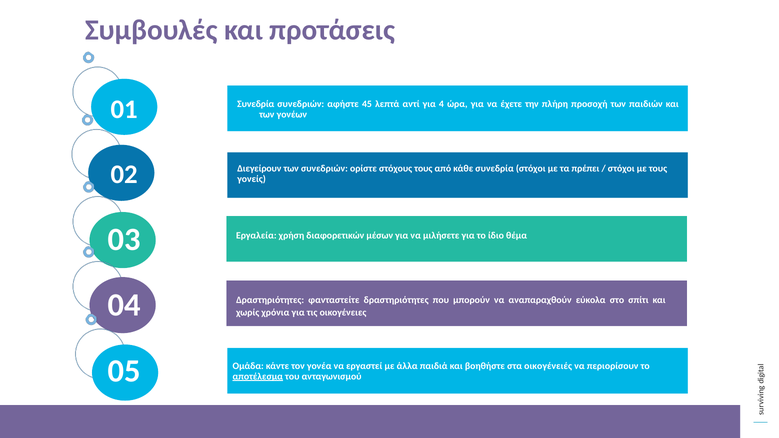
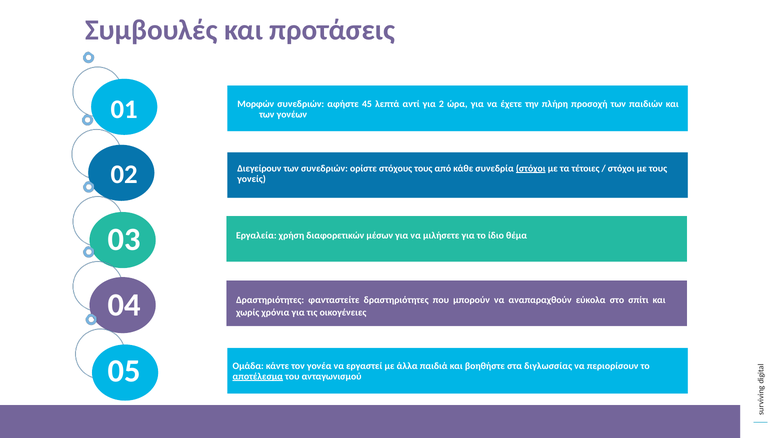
Συνεδρία at (256, 104): Συνεδρία -> Μορφών
4: 4 -> 2
στόχοι at (531, 168) underline: none -> present
πρέπει: πρέπει -> τέτοιες
οικογένειές: οικογένειές -> διγλωσσίας
